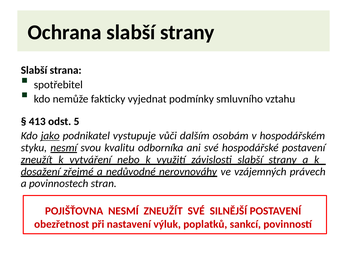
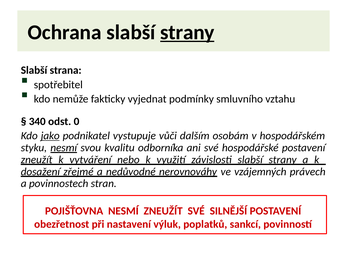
strany at (187, 32) underline: none -> present
413: 413 -> 340
5: 5 -> 0
